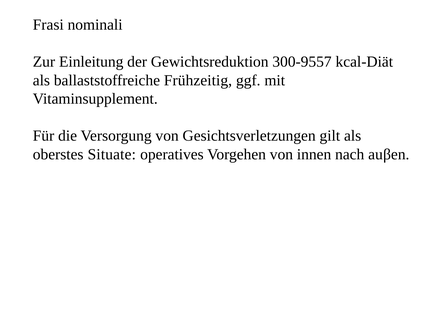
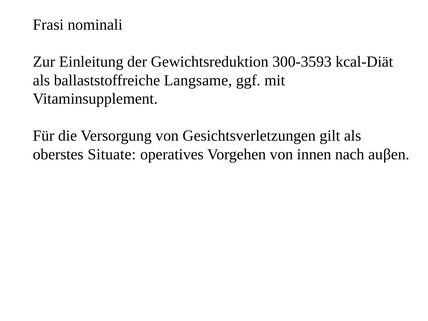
300-9557: 300-9557 -> 300-3593
Frühzeitig: Frühzeitig -> Langsame
